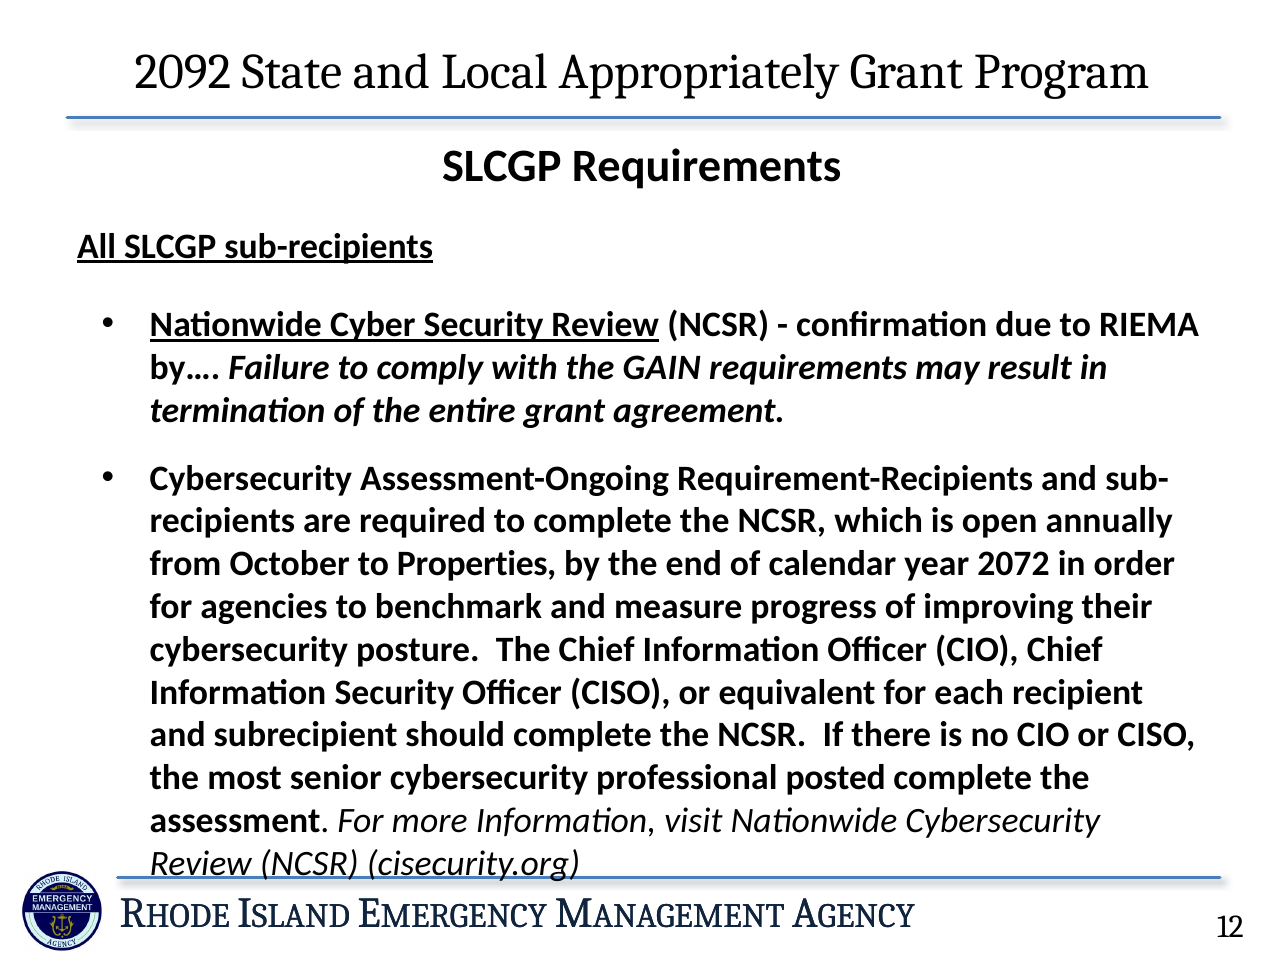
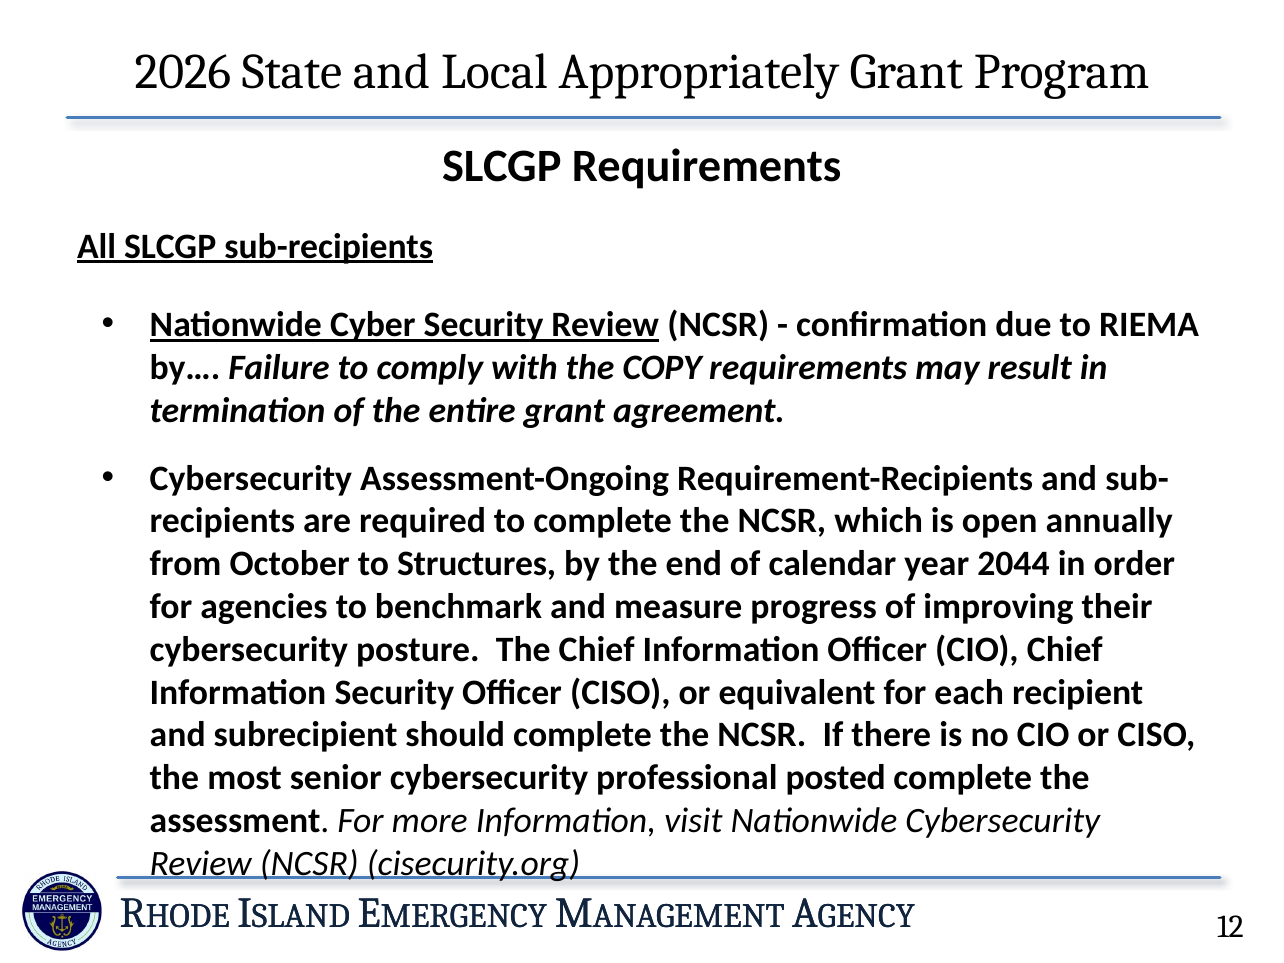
2092: 2092 -> 2026
GAIN: GAIN -> COPY
Properties: Properties -> Structures
2072: 2072 -> 2044
